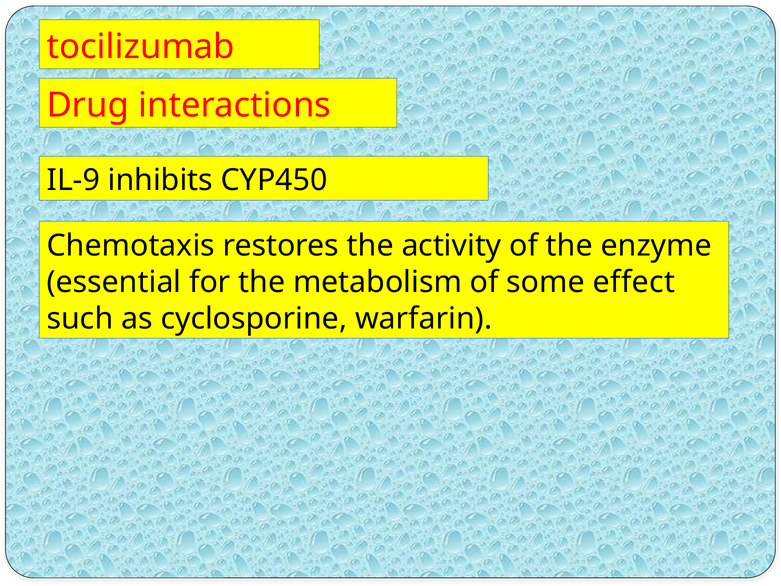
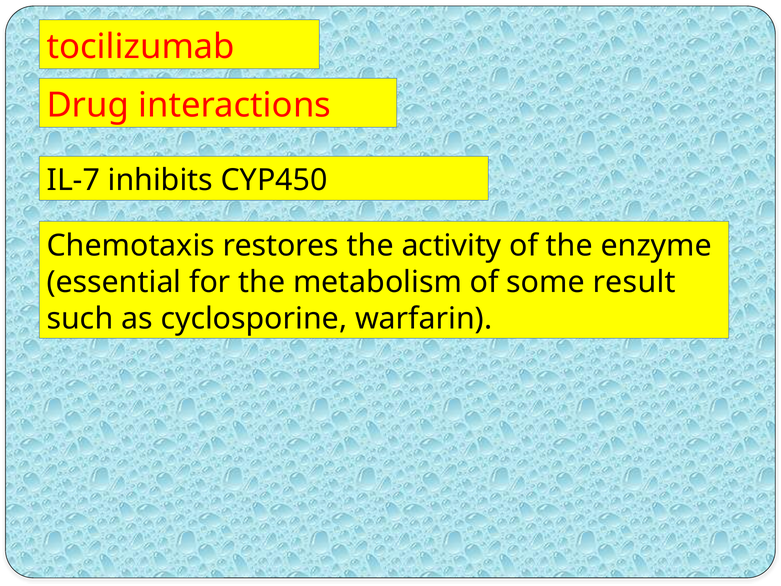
IL-9: IL-9 -> IL-7
effect: effect -> result
